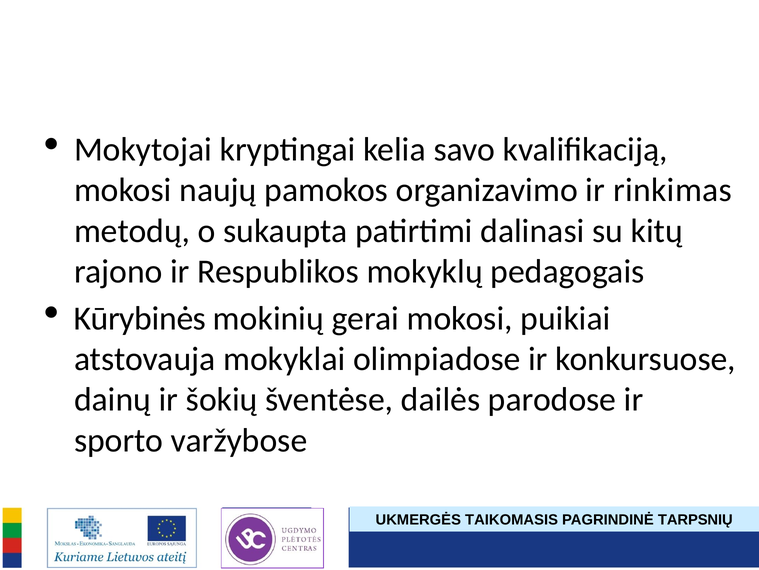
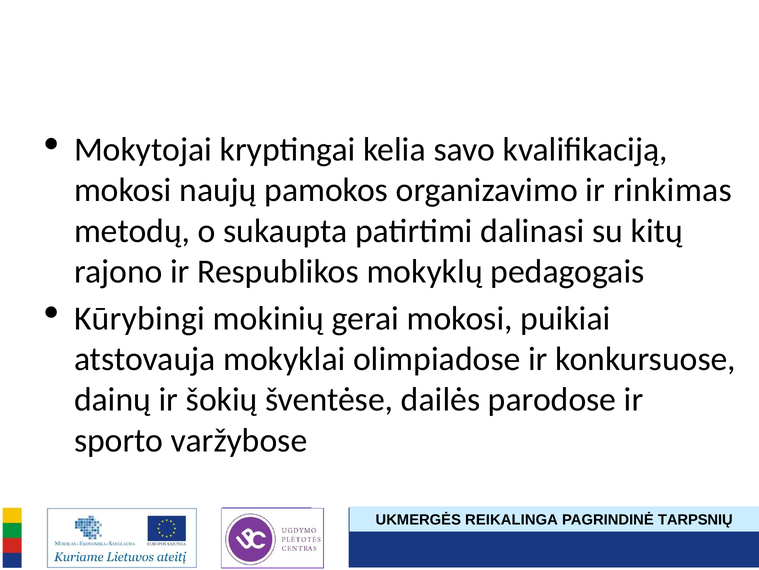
Kūrybinės: Kūrybinės -> Kūrybingi
TAIKOMASIS: TAIKOMASIS -> REIKALINGA
